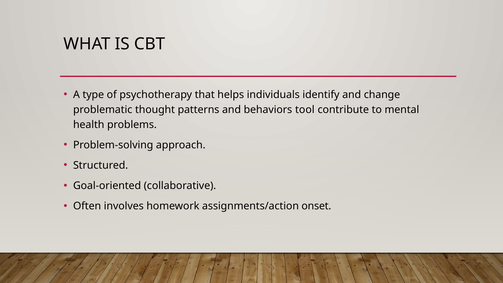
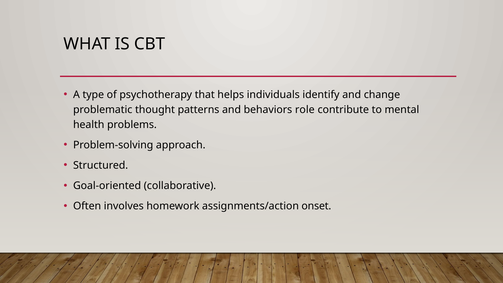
tool: tool -> role
